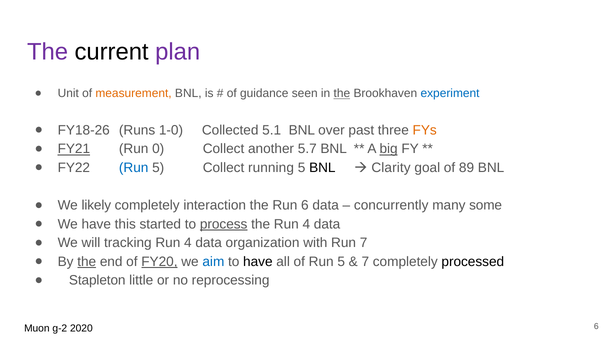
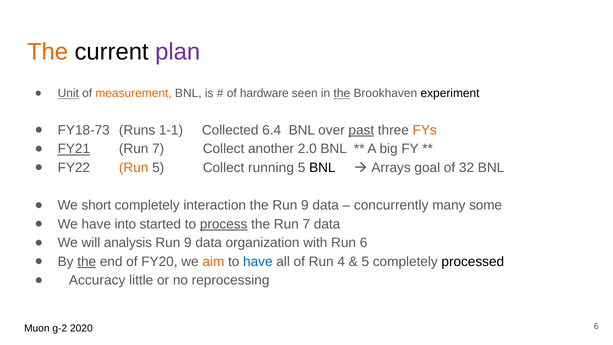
The at (48, 52) colour: purple -> orange
Unit underline: none -> present
guidance: guidance -> hardware
experiment colour: blue -> black
FY18-26: FY18-26 -> FY18-73
1-0: 1-0 -> 1-1
5.1: 5.1 -> 6.4
past underline: none -> present
0 at (158, 149): 0 -> 7
5.7: 5.7 -> 2.0
big underline: present -> none
Run at (134, 168) colour: blue -> orange
Clarity: Clarity -> Arrays
89: 89 -> 32
likely: likely -> short
the Run 6: 6 -> 9
this: this -> into
the Run 4: 4 -> 7
tracking: tracking -> analysis
4 at (188, 243): 4 -> 9
Run 7: 7 -> 6
FY20 underline: present -> none
aim colour: blue -> orange
have at (258, 262) colour: black -> blue
of Run 5: 5 -> 4
7 at (365, 262): 7 -> 5
Stapleton: Stapleton -> Accuracy
